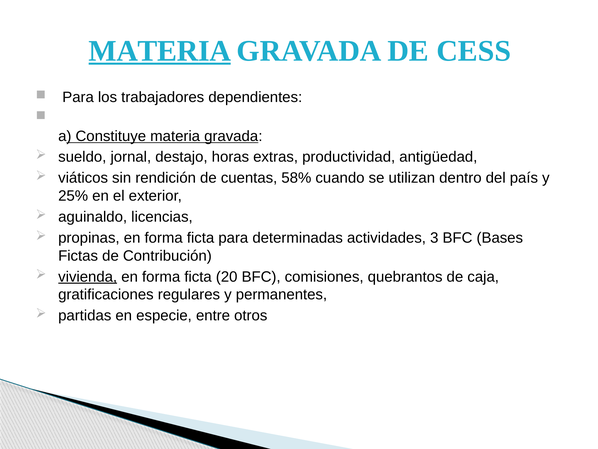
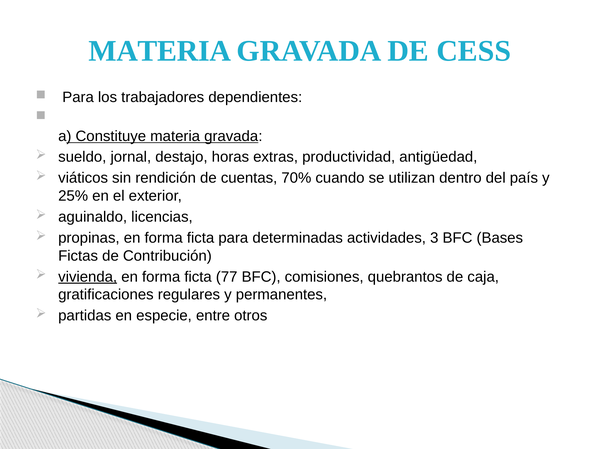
MATERIA at (160, 51) underline: present -> none
58%: 58% -> 70%
20: 20 -> 77
